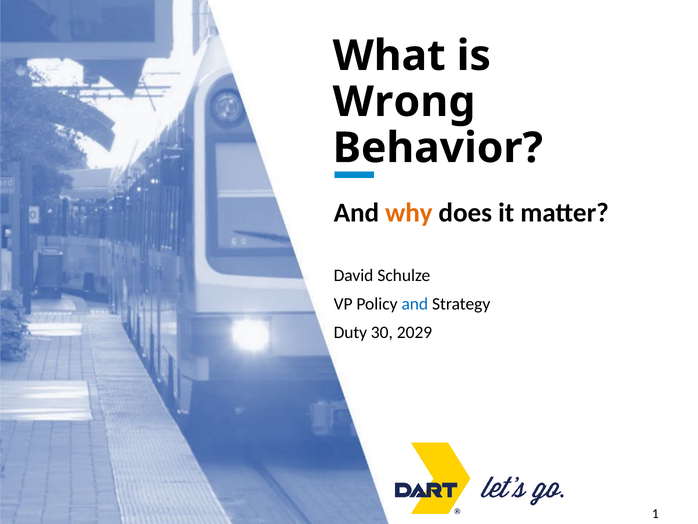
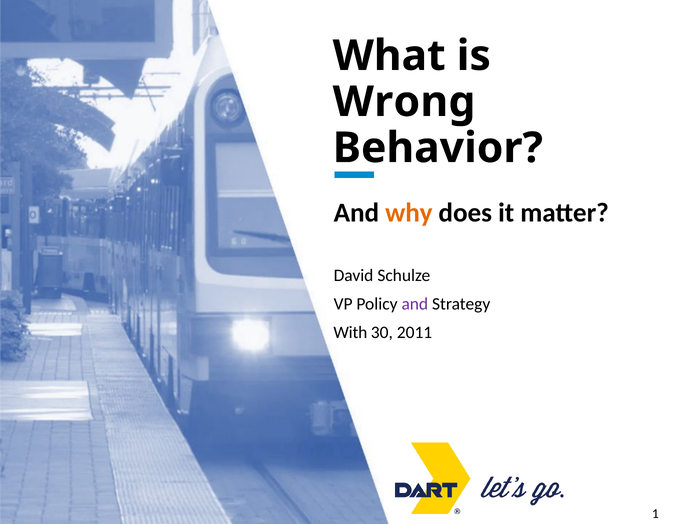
and at (415, 304) colour: blue -> purple
Duty: Duty -> With
2029: 2029 -> 2011
